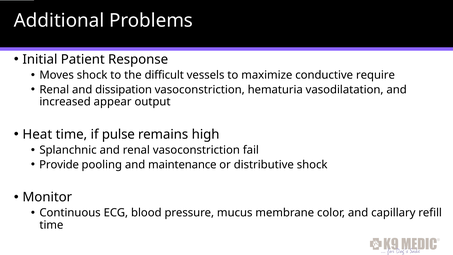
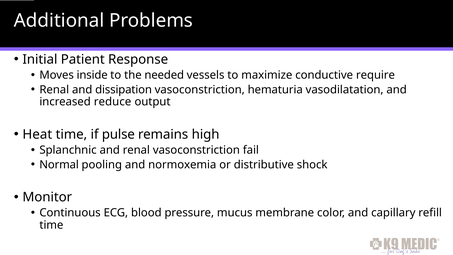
Moves shock: shock -> inside
difficult: difficult -> needed
appear: appear -> reduce
Provide: Provide -> Normal
maintenance: maintenance -> normoxemia
